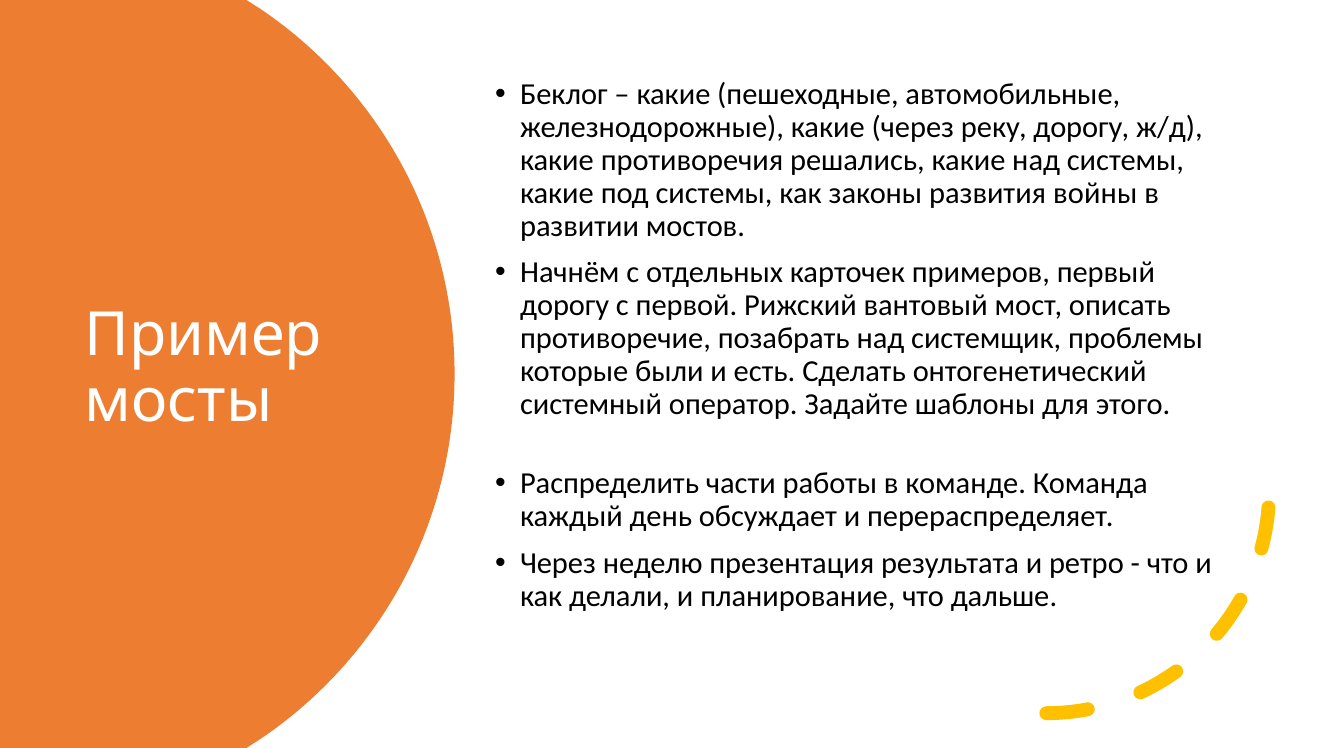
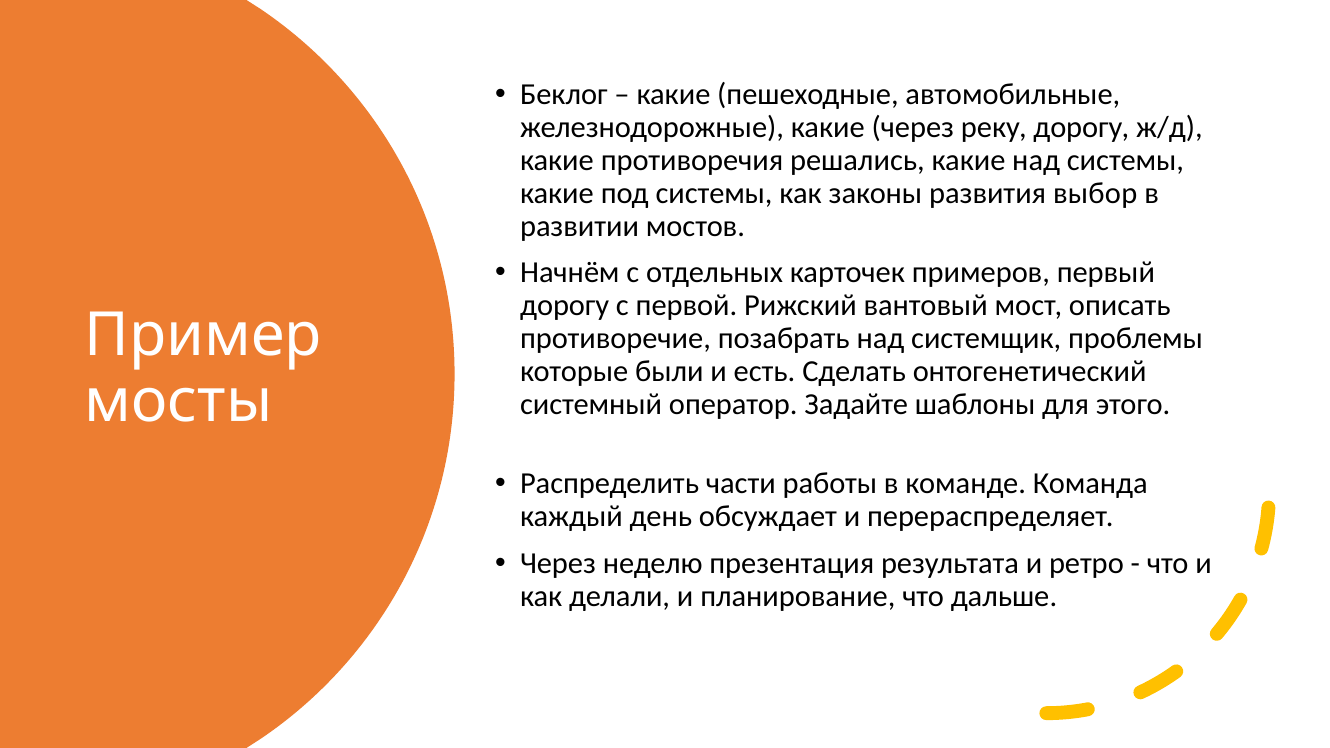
войны: войны -> выбор
